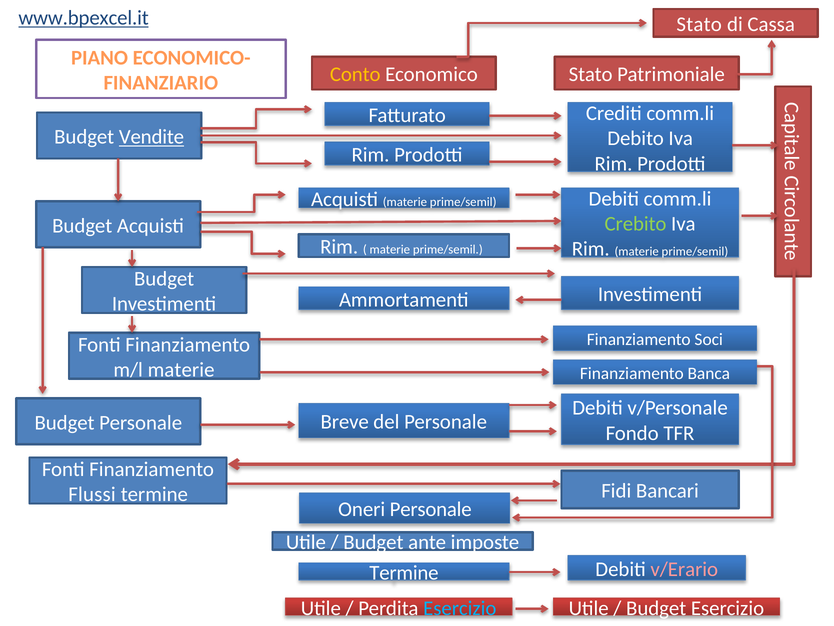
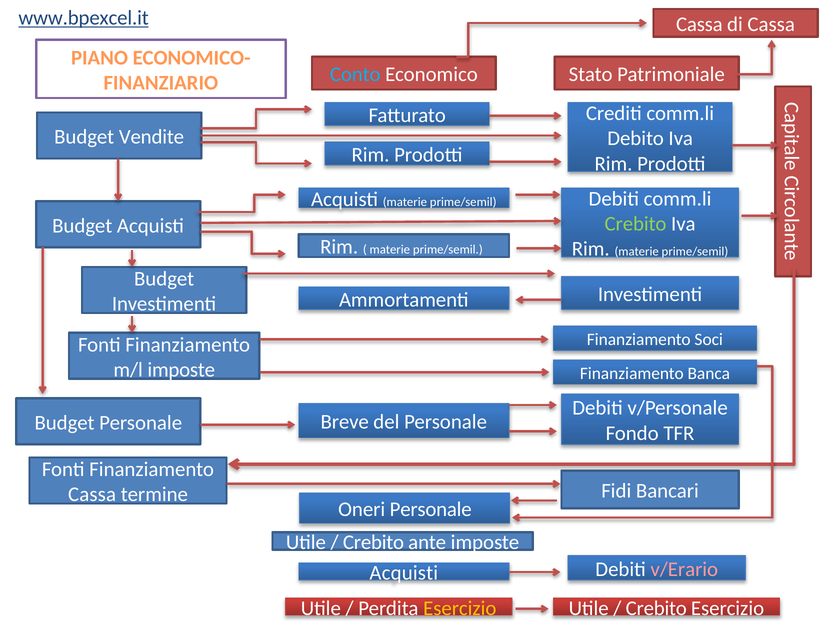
Stato at (699, 24): Stato -> Cassa
Conto colour: yellow -> light blue
Vendite underline: present -> none
m/l materie: materie -> imposte
Flussi at (92, 494): Flussi -> Cassa
Budget at (373, 542): Budget -> Crebito
Termine at (404, 572): Termine -> Acquisti
Esercizio at (460, 608) colour: light blue -> yellow
Budget at (656, 608): Budget -> Crebito
